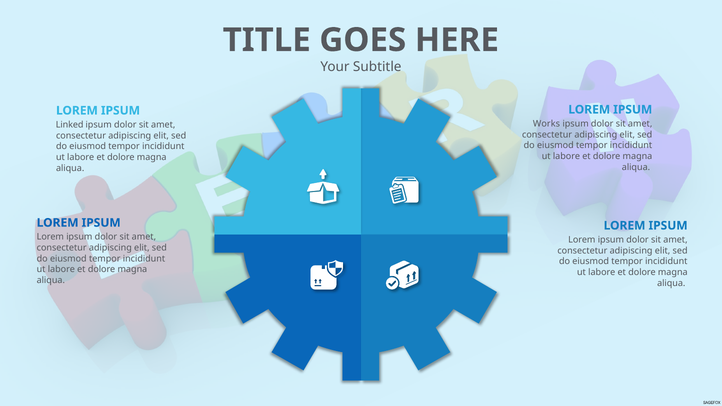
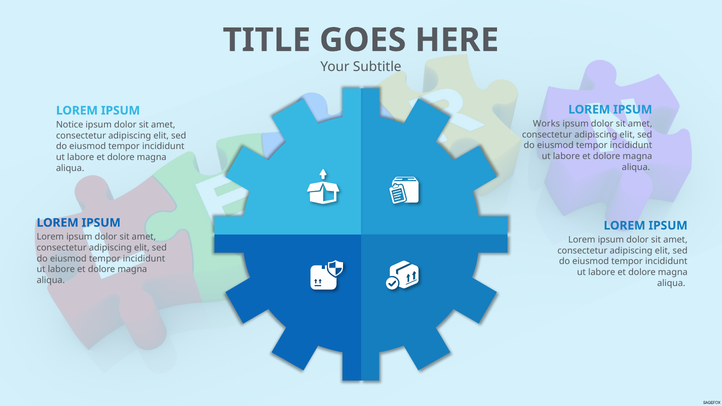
Linked: Linked -> Notice
